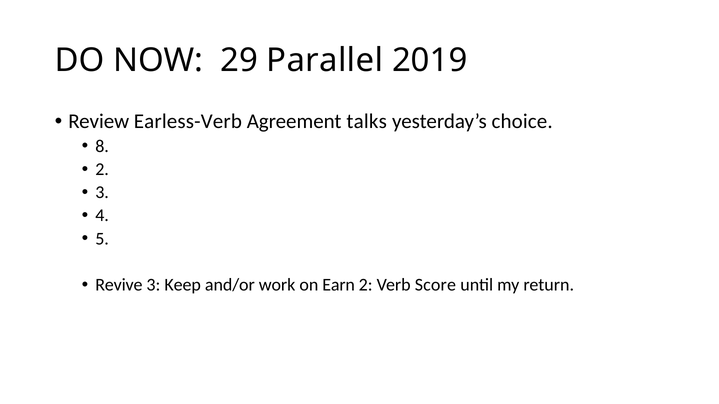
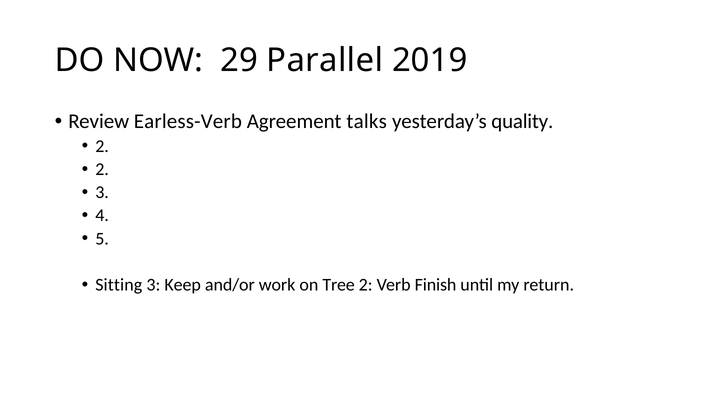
choice: choice -> quality
8 at (102, 146): 8 -> 2
Revive: Revive -> Sitting
Earn: Earn -> Tree
Score: Score -> Finish
